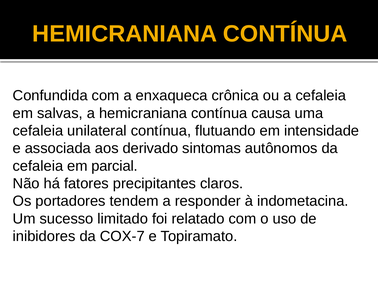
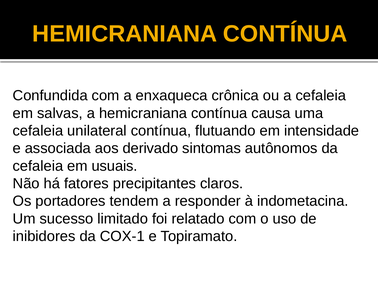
parcial: parcial -> usuais
COX-7: COX-7 -> COX-1
